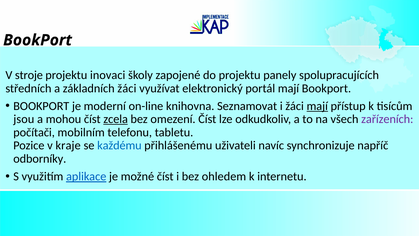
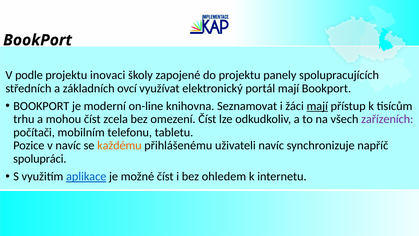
stroje: stroje -> podle
základních žáci: žáci -> ovcí
jsou: jsou -> trhu
zcela underline: present -> none
v kraje: kraje -> navíc
každému colour: blue -> orange
odborníky: odborníky -> spolupráci
